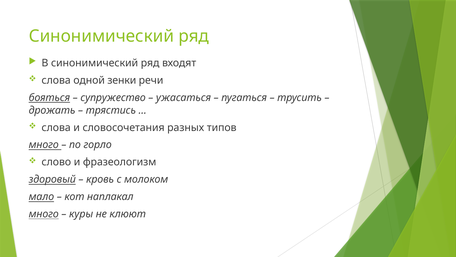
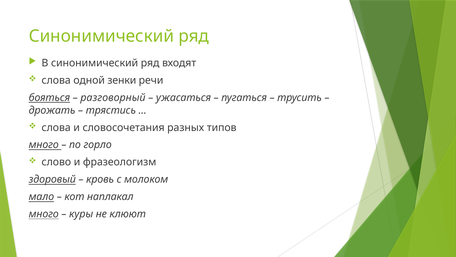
супружество: супружество -> разговорный
